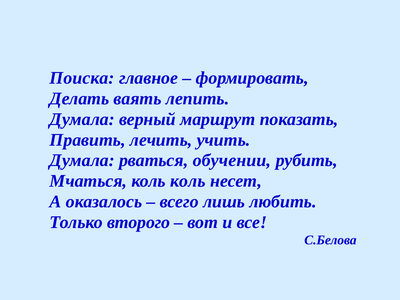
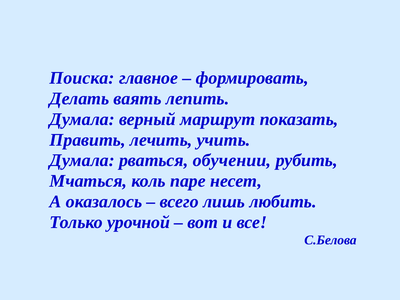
коль коль: коль -> паре
второго: второго -> урочной
